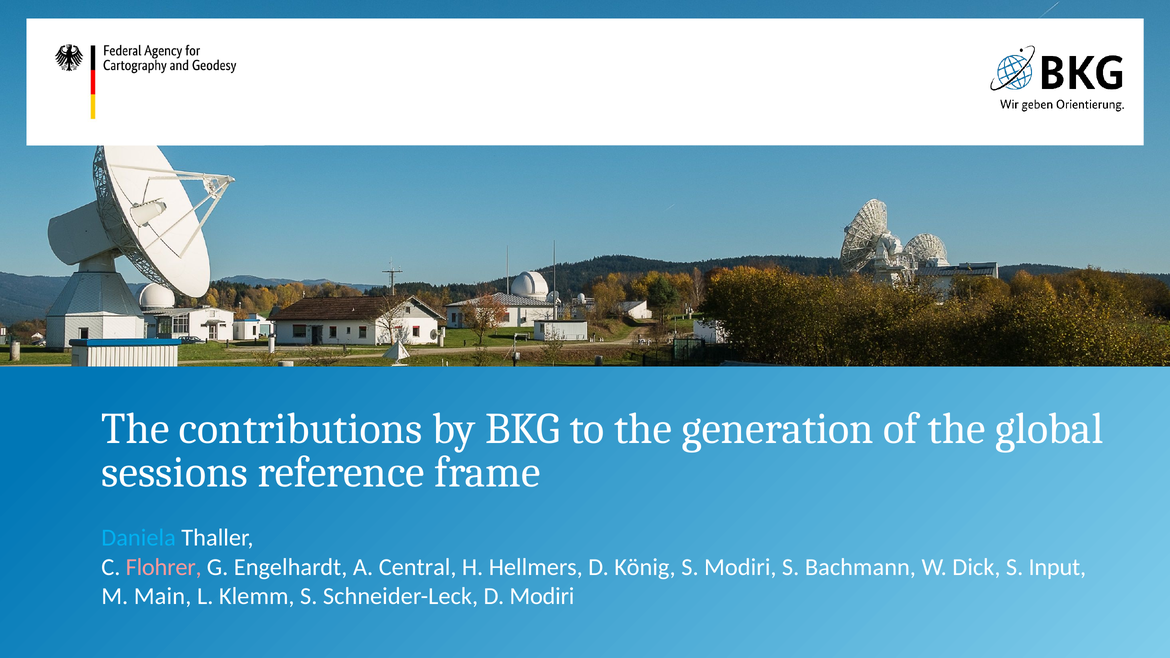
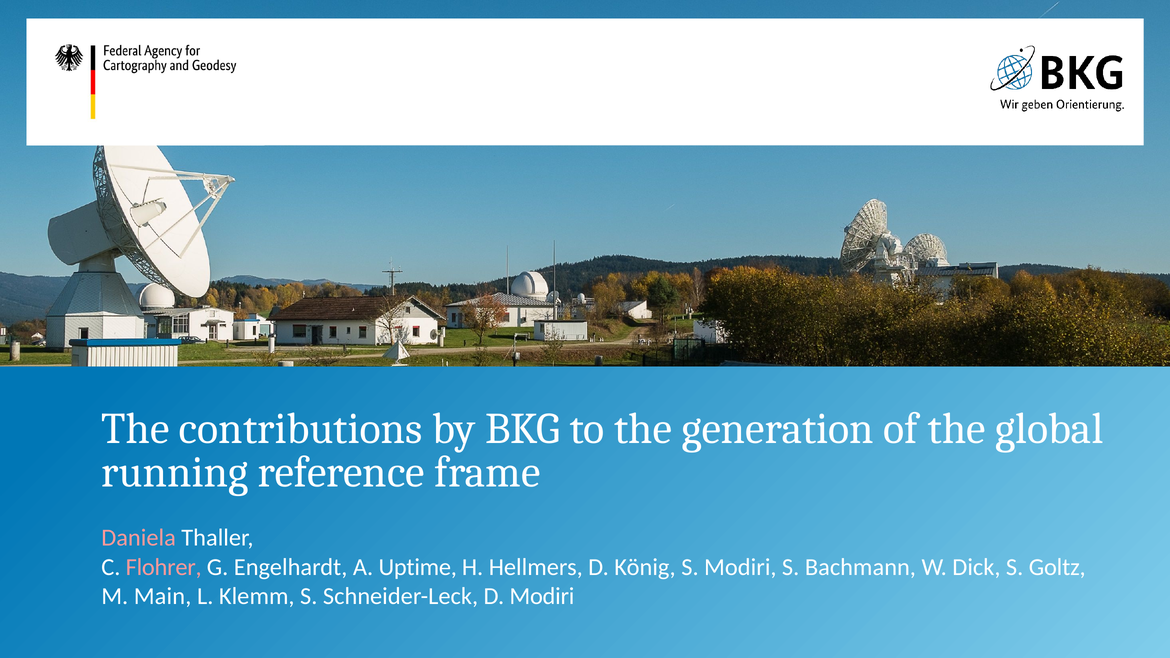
sessions: sessions -> running
Daniela colour: light blue -> pink
Central: Central -> Uptime
Input: Input -> Goltz
